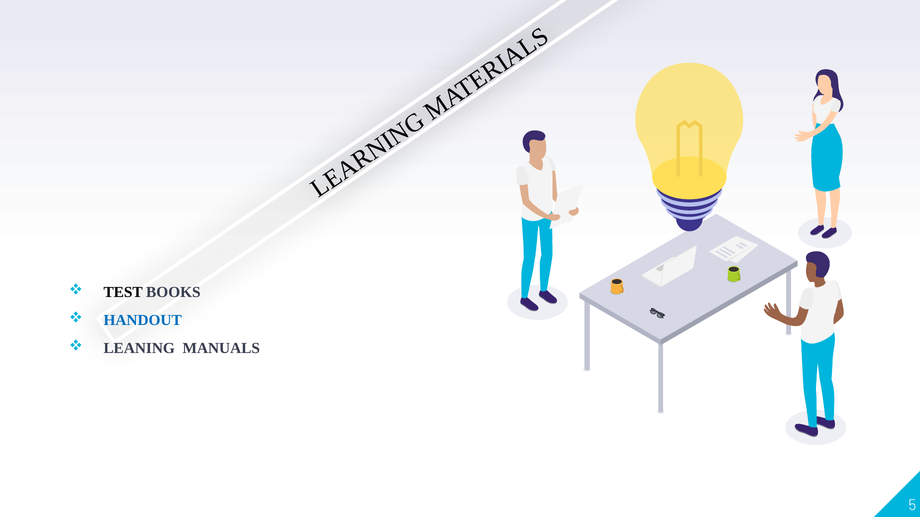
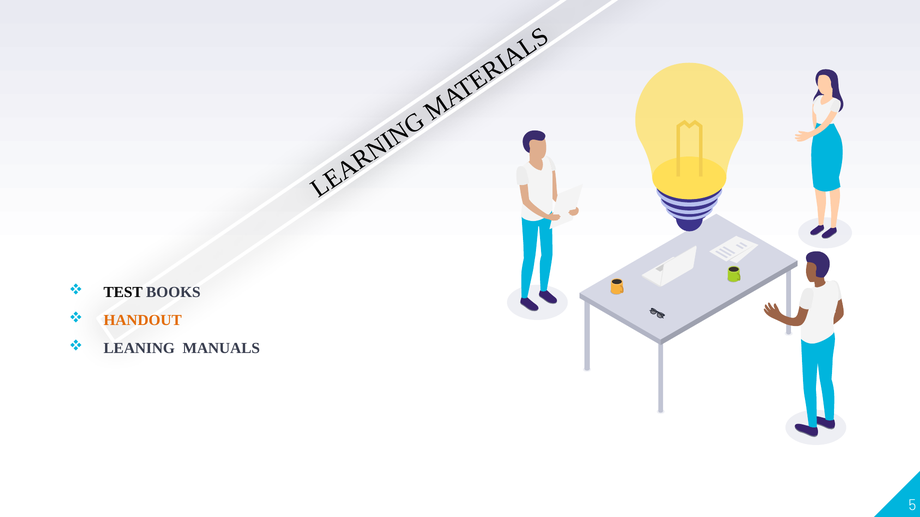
HANDOUT colour: blue -> orange
